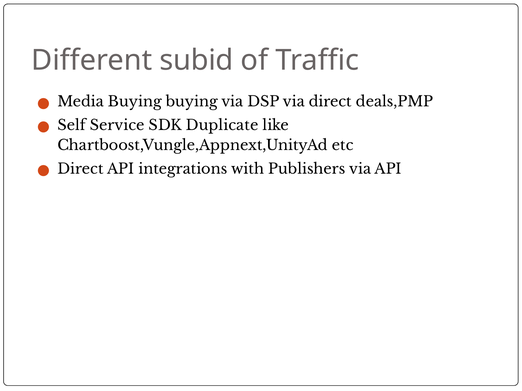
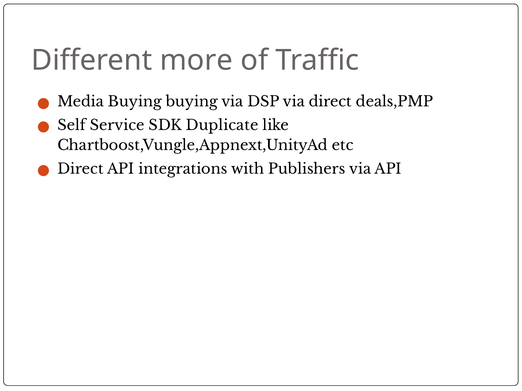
subid: subid -> more
